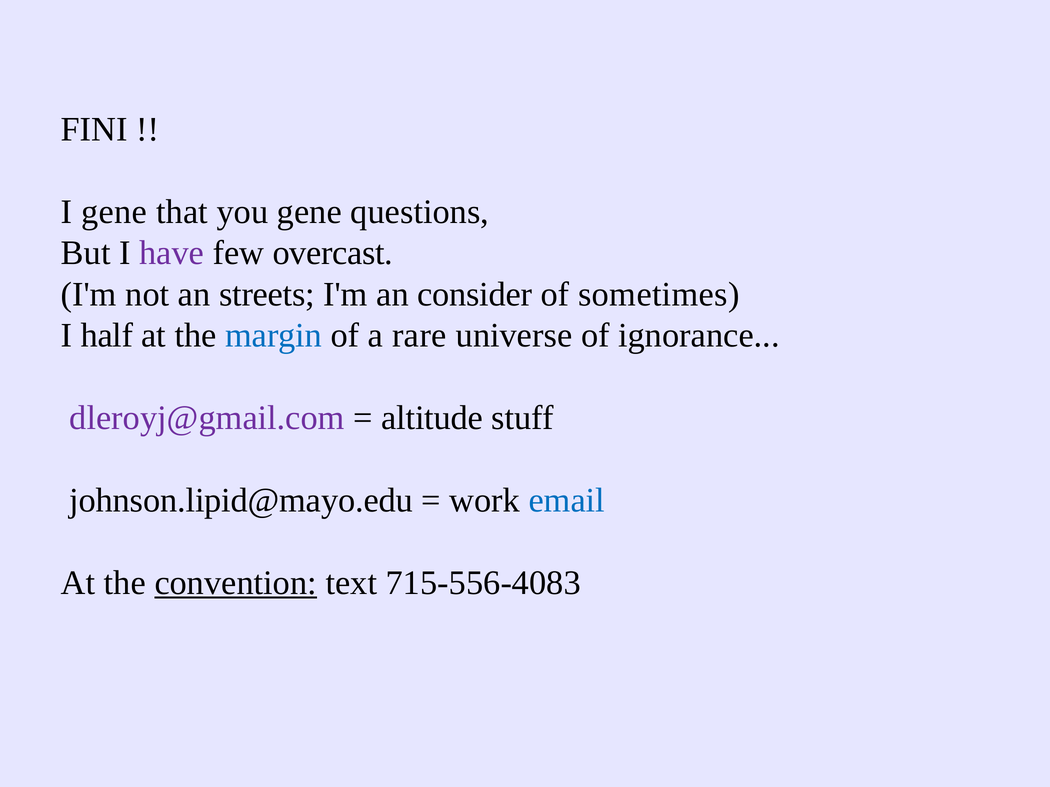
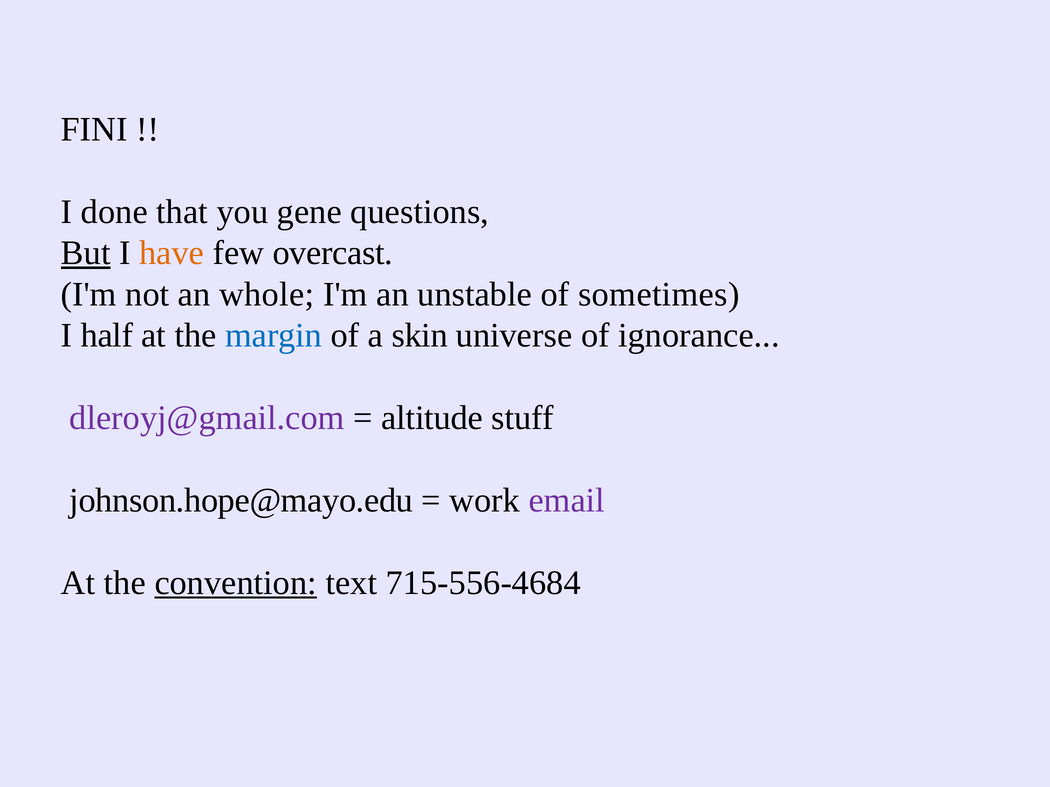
I gene: gene -> done
But underline: none -> present
have colour: purple -> orange
streets: streets -> whole
consider: consider -> unstable
rare: rare -> skin
johnson.lipid@mayo.edu: johnson.lipid@mayo.edu -> johnson.hope@mayo.edu
email colour: blue -> purple
715-556-4083: 715-556-4083 -> 715-556-4684
